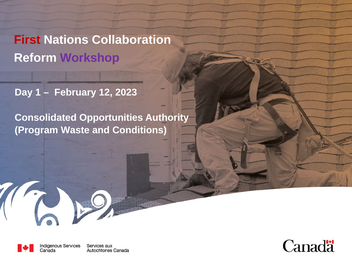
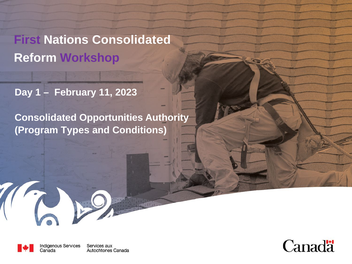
First colour: red -> purple
Nations Collaboration: Collaboration -> Consolidated
12: 12 -> 11
Waste: Waste -> Types
